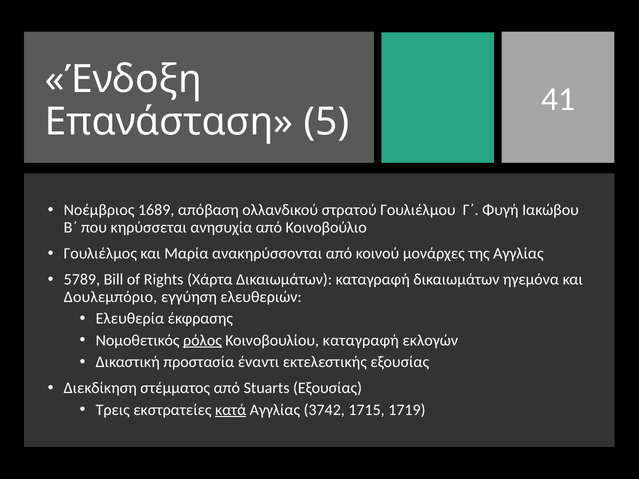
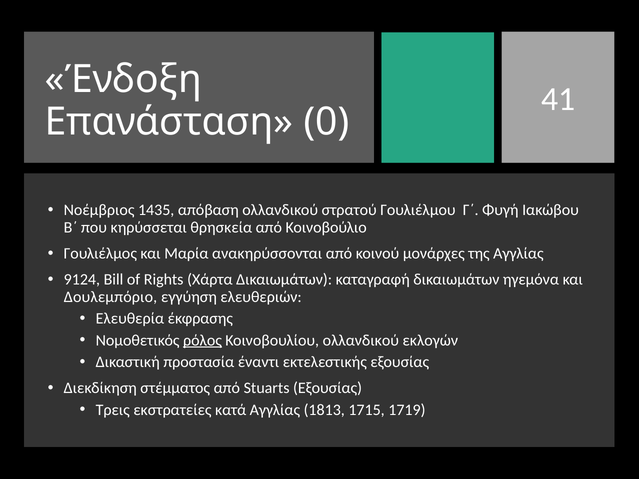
5: 5 -> 0
1689: 1689 -> 1435
ανησυχία: ανησυχία -> θρησκεία
5789: 5789 -> 9124
Κοινοβουλίου καταγραφή: καταγραφή -> ολλανδικού
κατά underline: present -> none
3742: 3742 -> 1813
